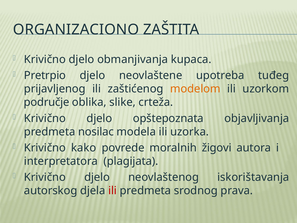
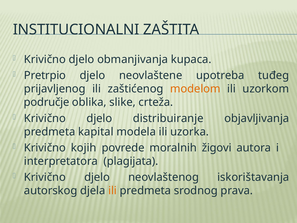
ORGANIZACIONO: ORGANIZACIONO -> INSTITUCIONALNI
opštepoznata: opštepoznata -> distribuiranje
nosilac: nosilac -> kapital
kako: kako -> kojih
ili at (113, 190) colour: red -> orange
